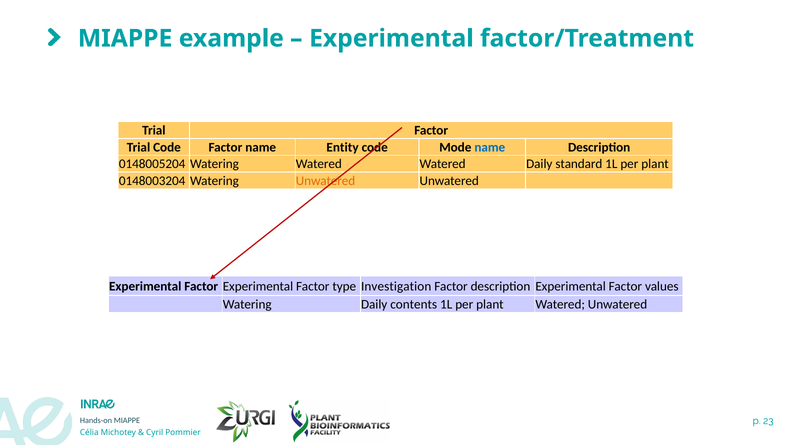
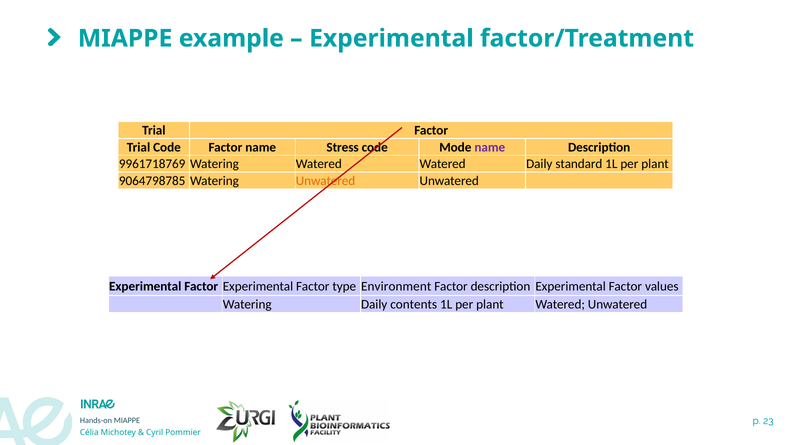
Entity: Entity -> Stress
name at (490, 147) colour: blue -> purple
0148005204: 0148005204 -> 9961718769
0148003204: 0148003204 -> 9064798785
Investigation: Investigation -> Environment
